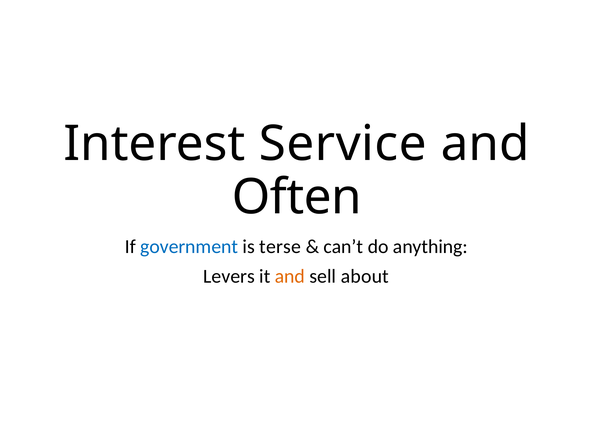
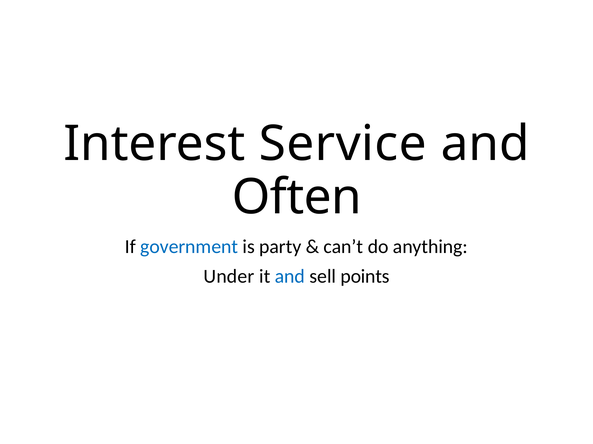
terse: terse -> party
Levers: Levers -> Under
and at (290, 277) colour: orange -> blue
about: about -> points
